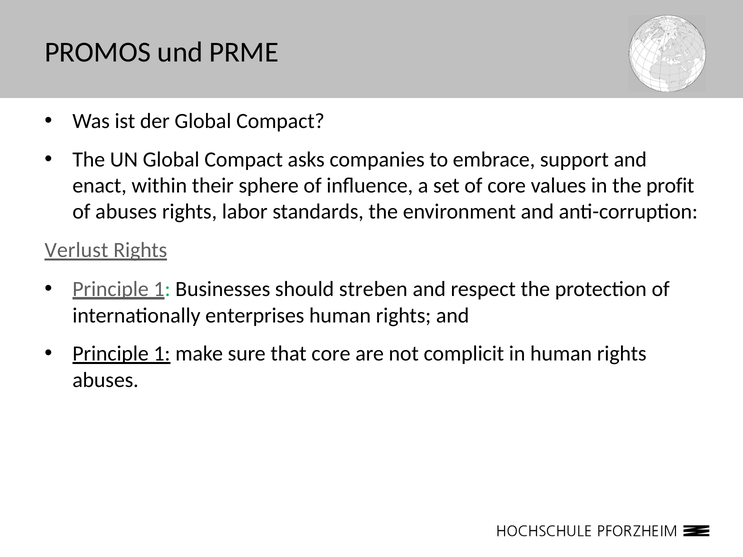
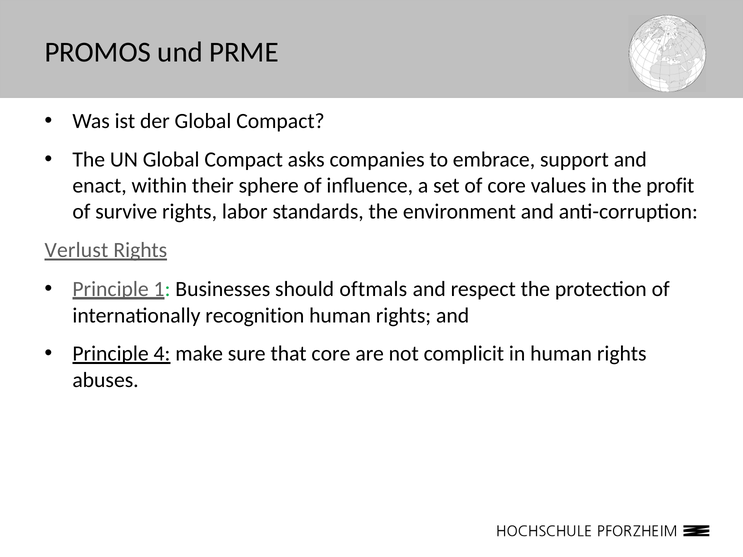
of abuses: abuses -> survive
streben: streben -> oftmals
enterprises: enterprises -> recognition
1 at (162, 354): 1 -> 4
